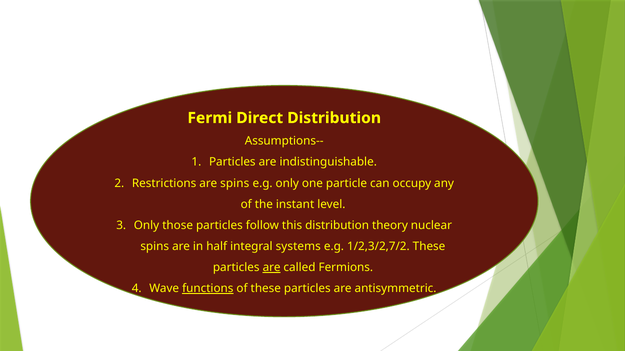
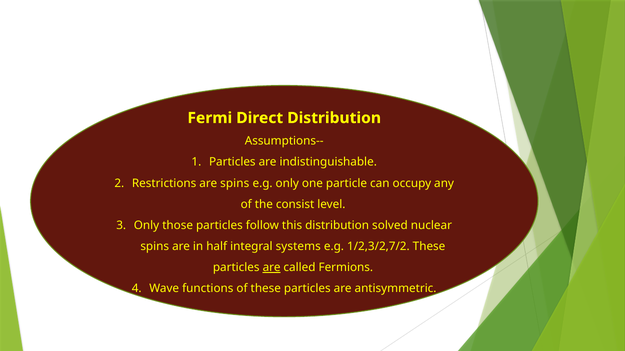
instant: instant -> consist
theory: theory -> solved
functions underline: present -> none
